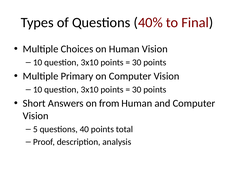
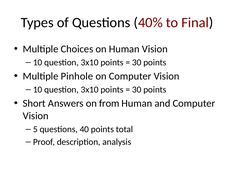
Primary: Primary -> Pinhole
